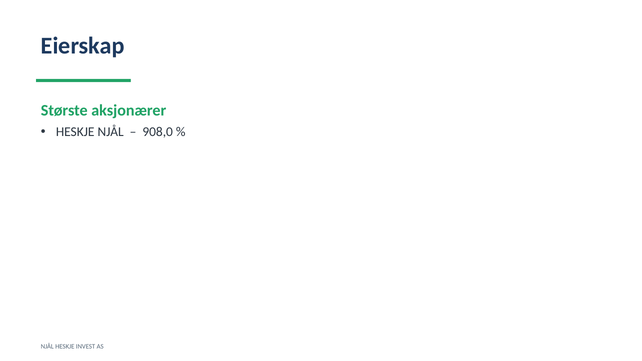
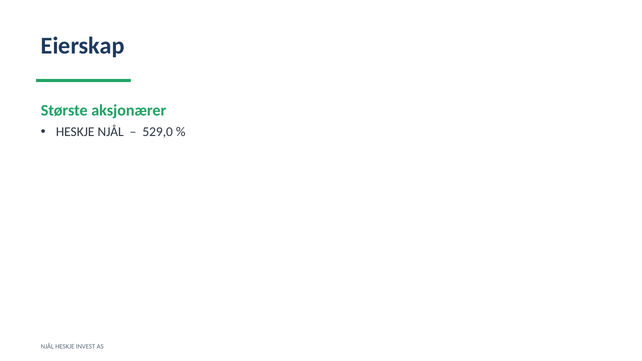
908,0: 908,0 -> 529,0
